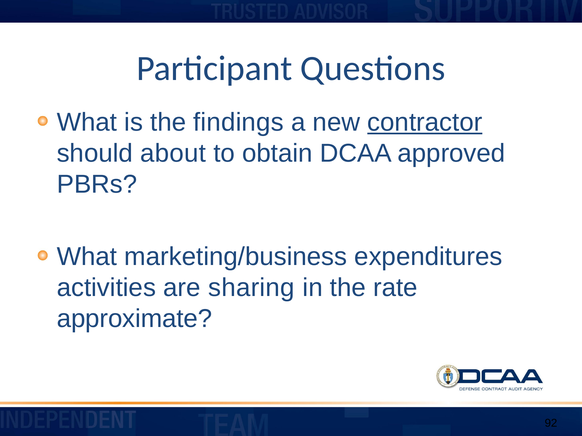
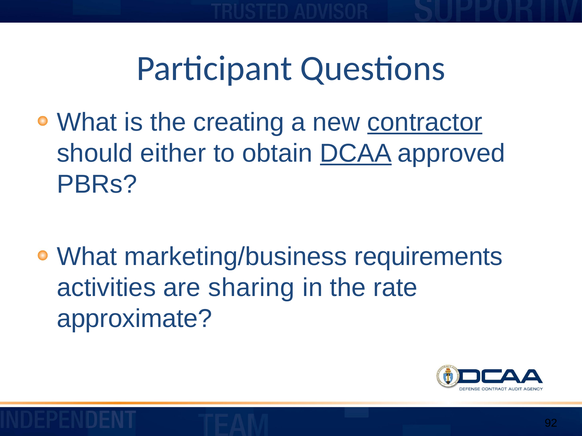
findings: findings -> creating
about: about -> either
DCAA underline: none -> present
expenditures: expenditures -> requirements
